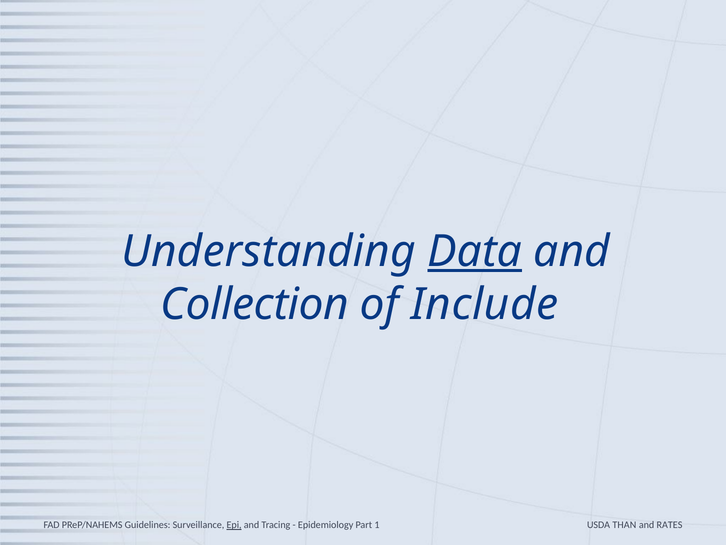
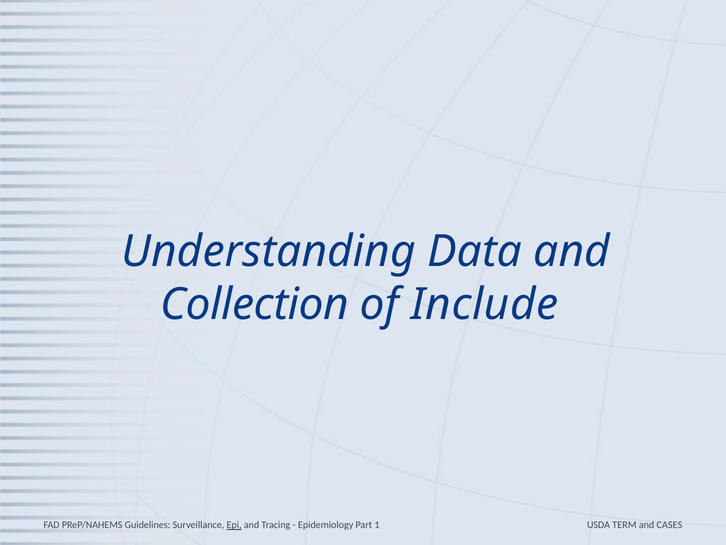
Data underline: present -> none
THAN: THAN -> TERM
RATES: RATES -> CASES
